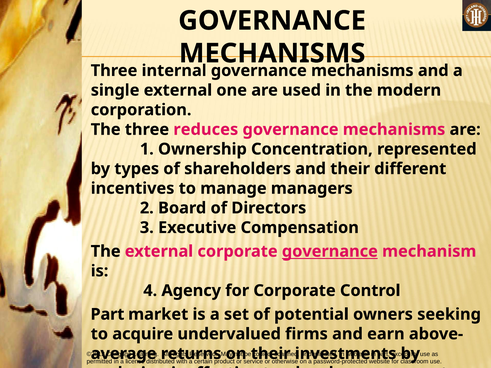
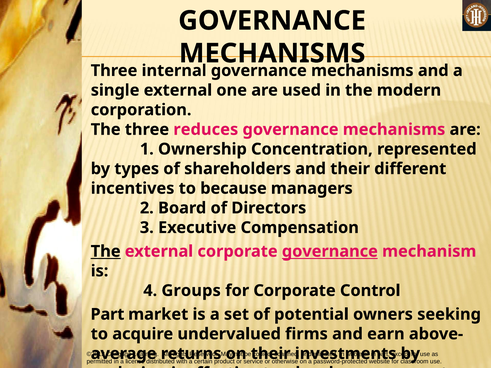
manage: manage -> because
The at (106, 252) underline: none -> present
Agency: Agency -> Groups
